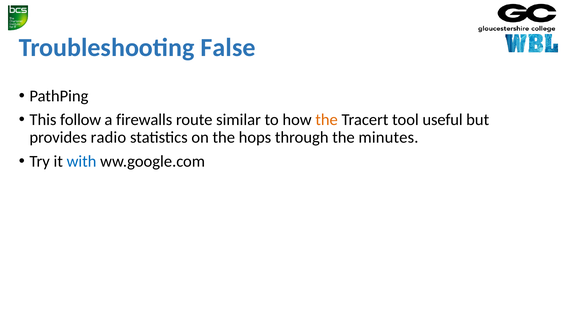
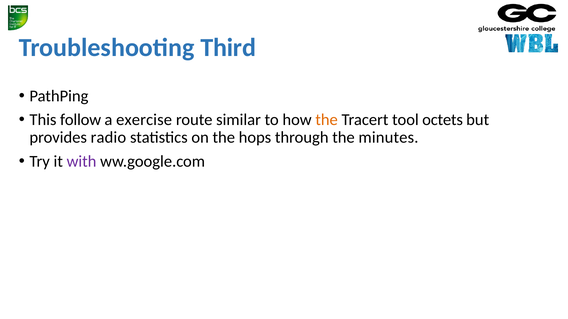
False: False -> Third
firewalls: firewalls -> exercise
useful: useful -> octets
with colour: blue -> purple
